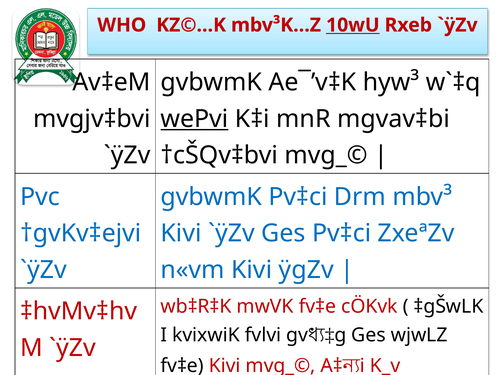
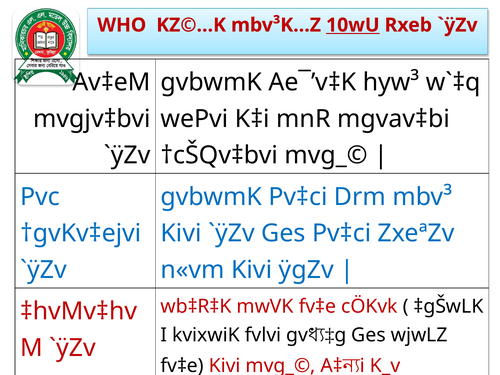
wePvi underline: present -> none
